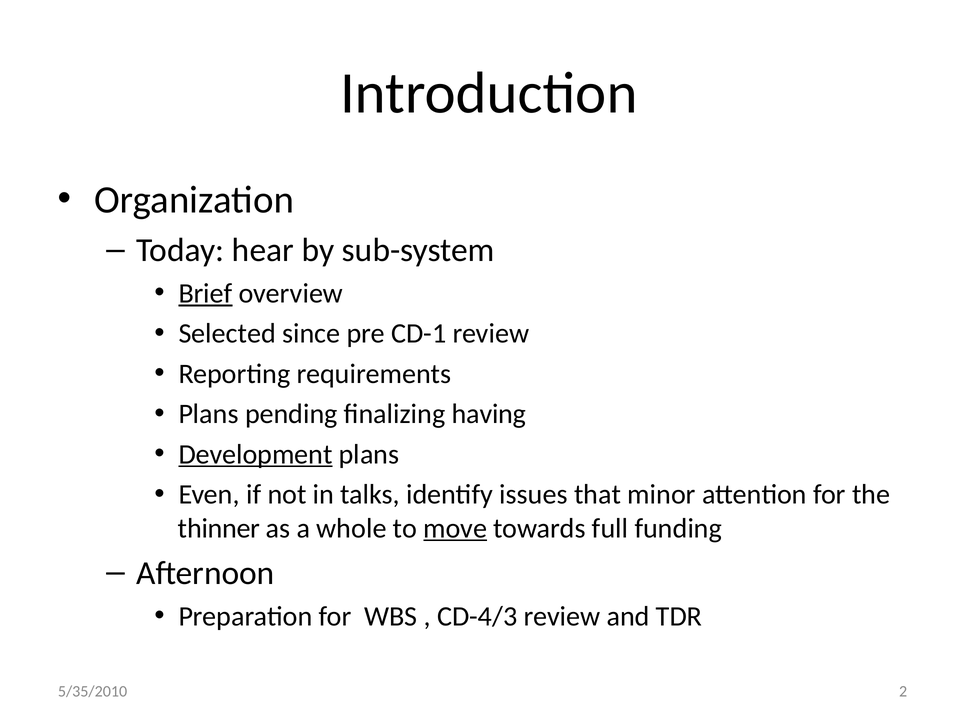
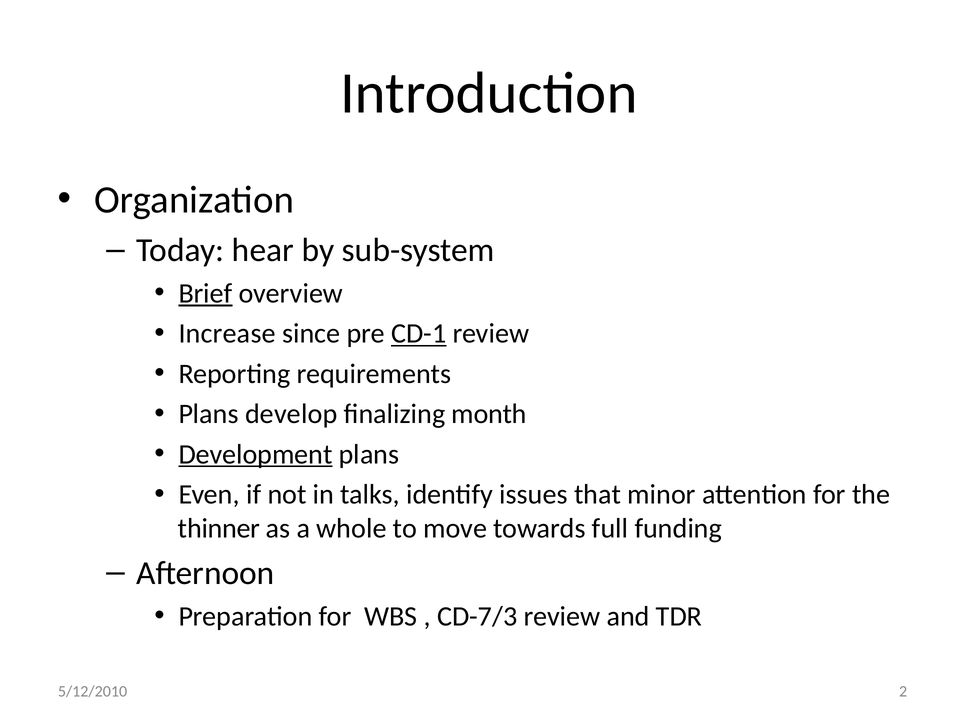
Selected: Selected -> Increase
CD-1 underline: none -> present
pending: pending -> develop
having: having -> month
move underline: present -> none
CD-4/3: CD-4/3 -> CD-7/3
5/35/2010: 5/35/2010 -> 5/12/2010
